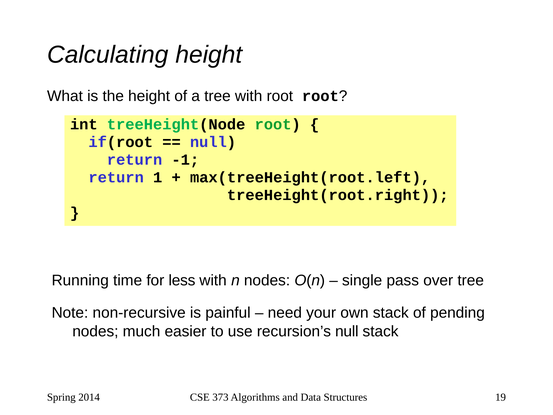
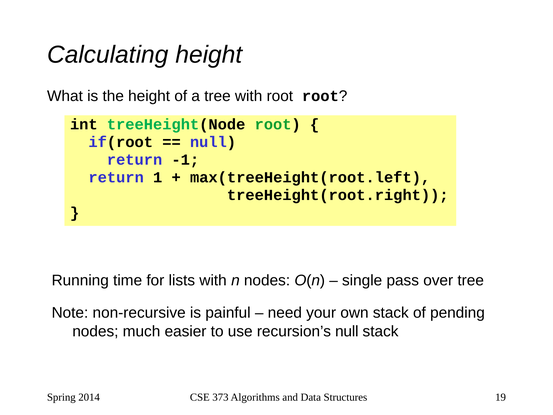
less: less -> lists
